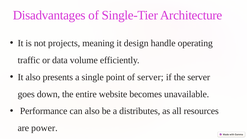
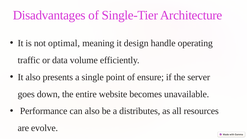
projects: projects -> optimal
of server: server -> ensure
power: power -> evolve
